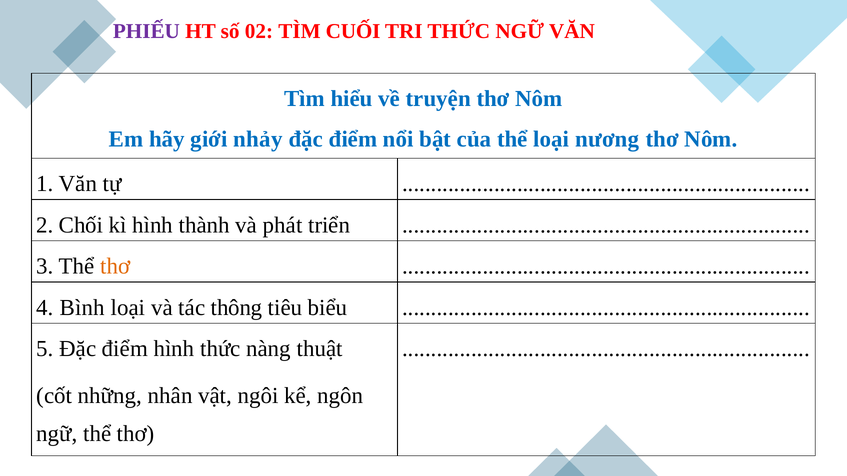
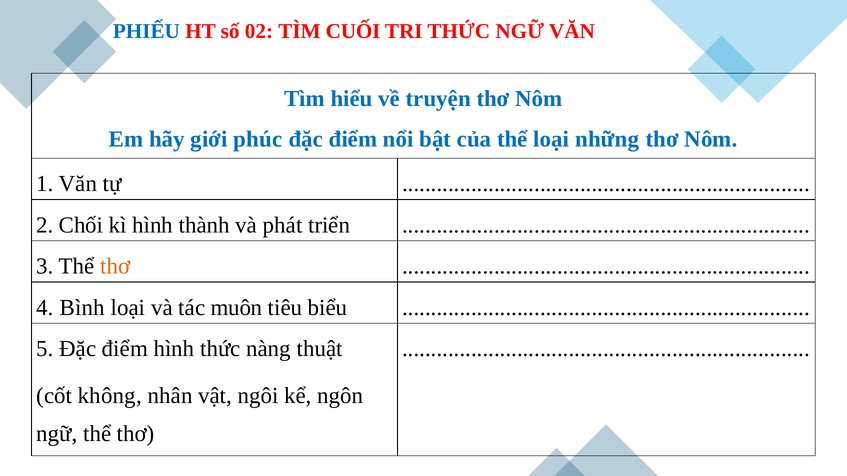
PHIẾU colour: purple -> blue
nhảy: nhảy -> phúc
nương: nương -> những
thông: thông -> muôn
những: những -> không
